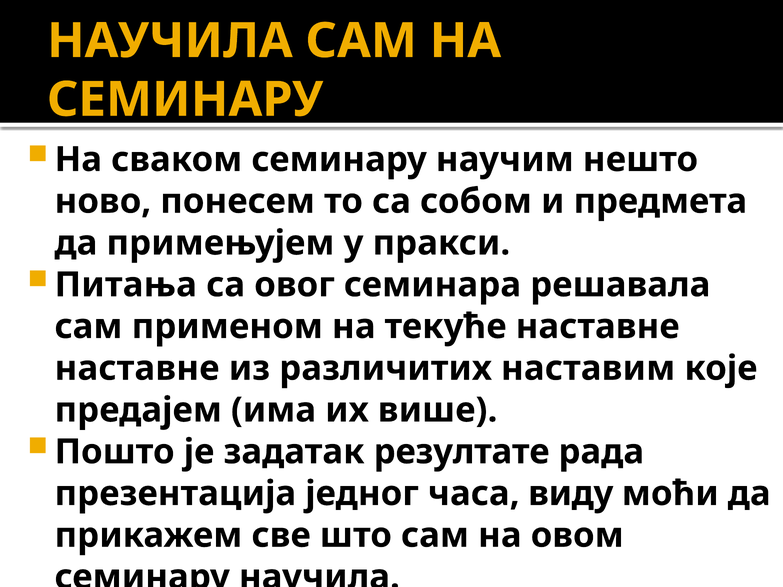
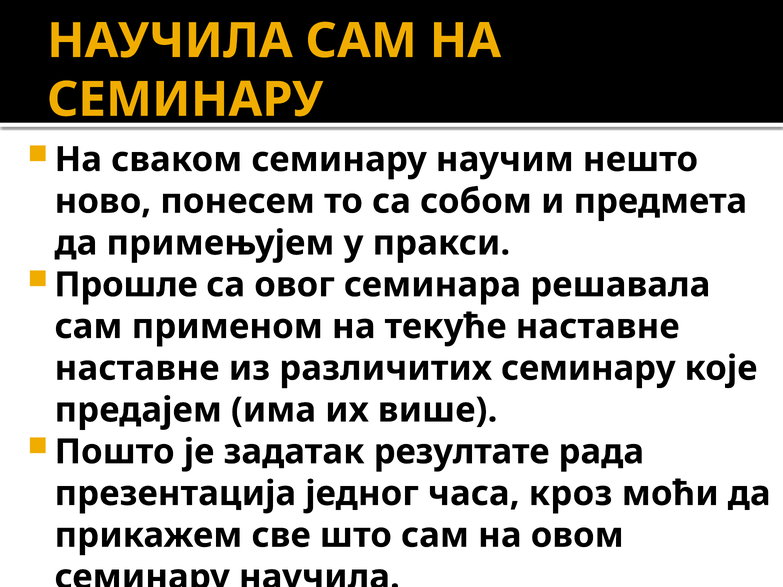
Питања: Питања -> Прошле
различитих наставим: наставим -> семинару
виду: виду -> кроз
